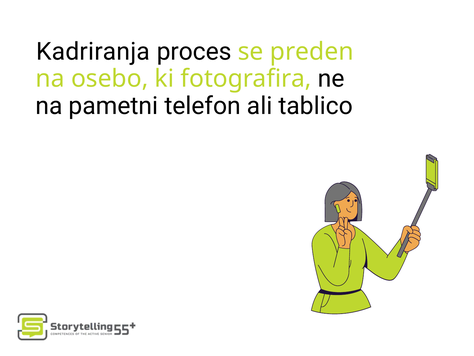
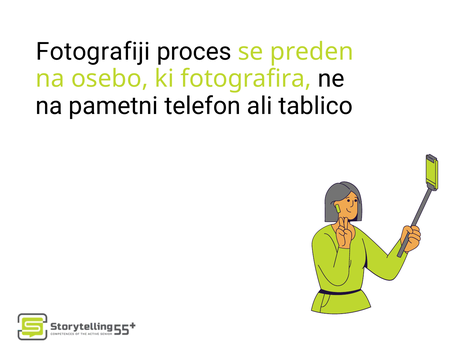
Kadriranja: Kadriranja -> Fotografiji
